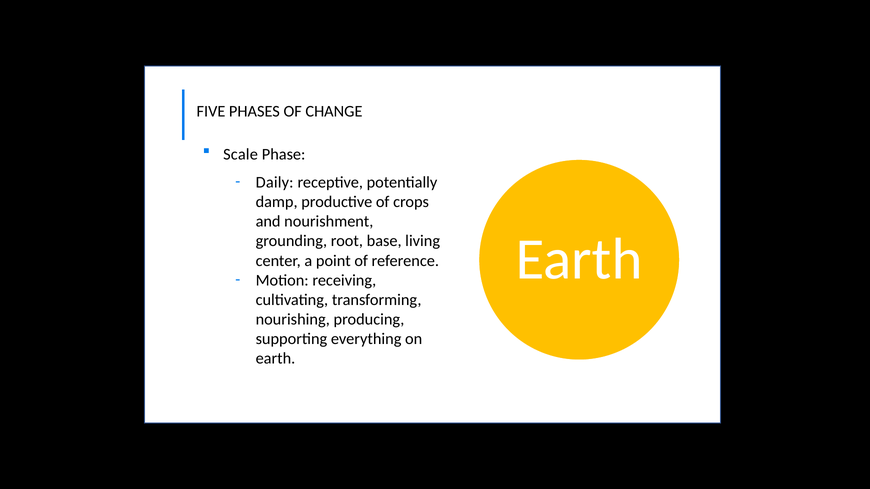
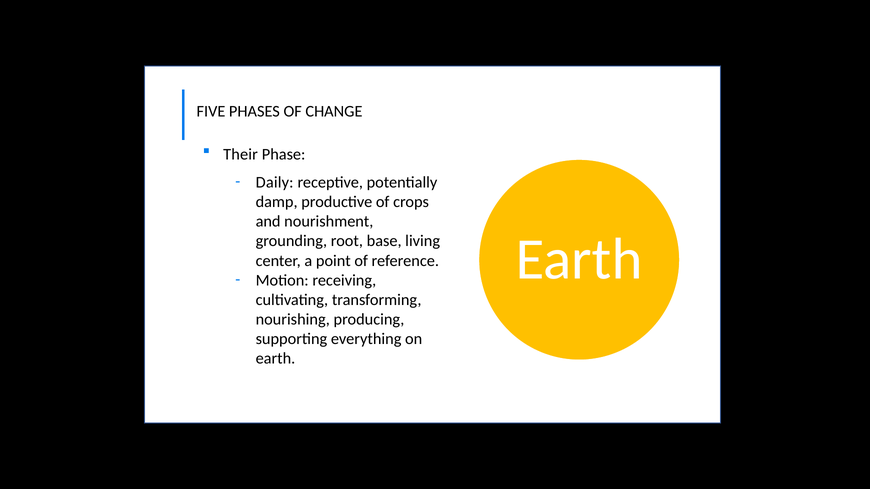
Scale: Scale -> Their
